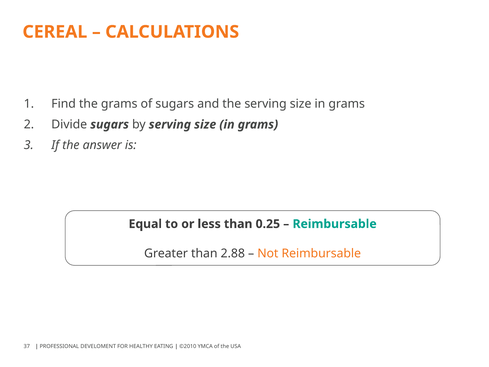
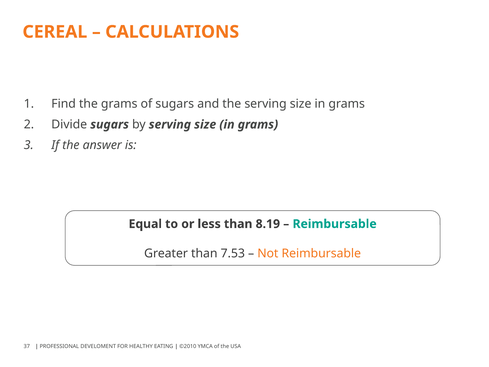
0.25: 0.25 -> 8.19
2.88: 2.88 -> 7.53
